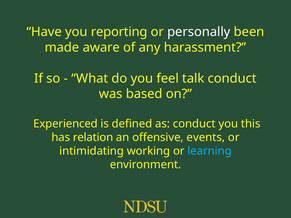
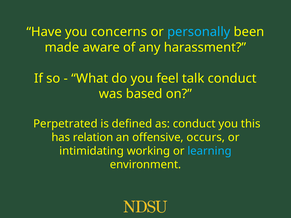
reporting: reporting -> concerns
personally colour: white -> light blue
Experienced: Experienced -> Perpetrated
events: events -> occurs
